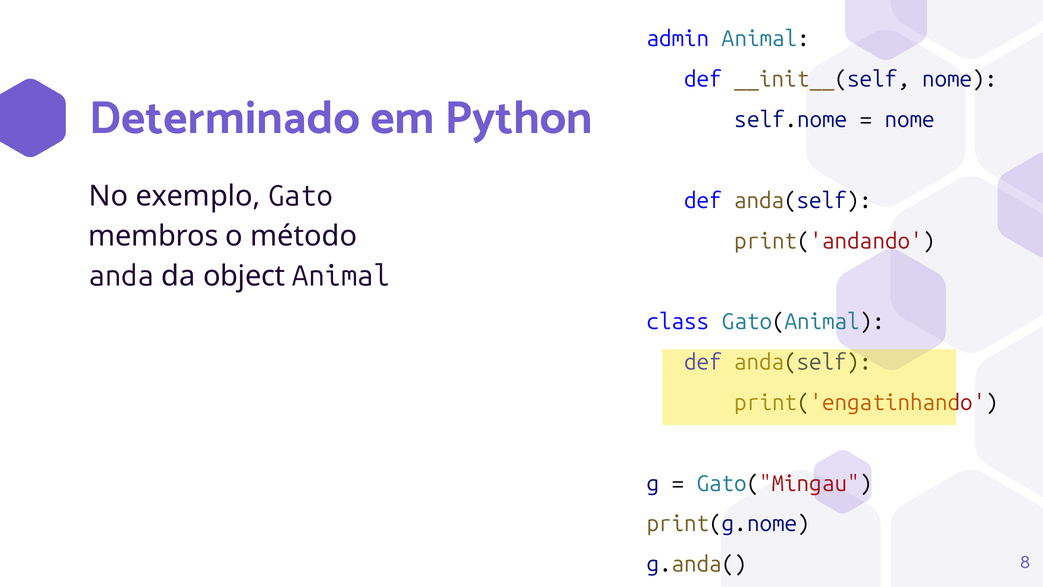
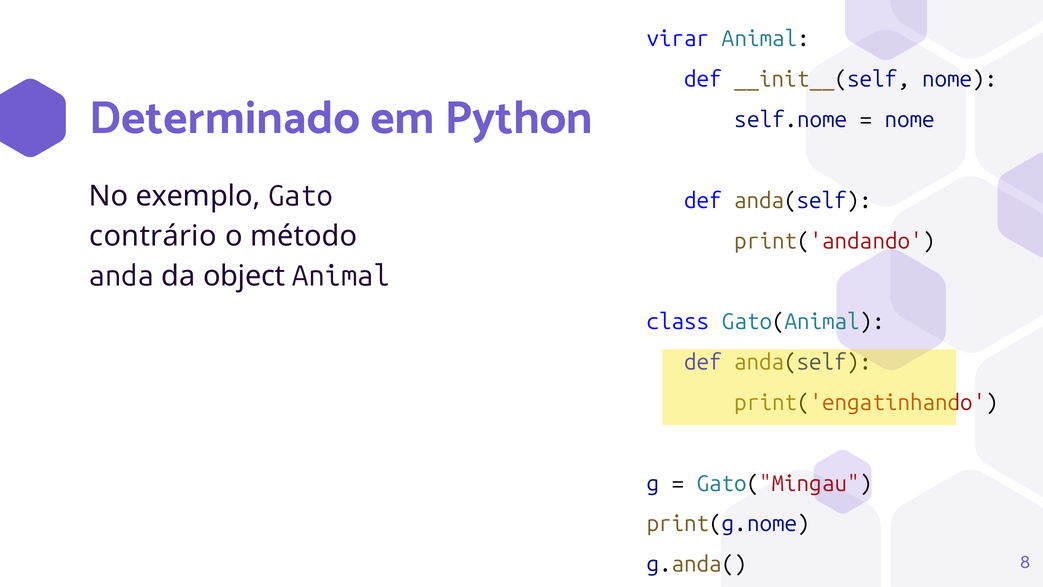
admin: admin -> virar
membros: membros -> contrário
